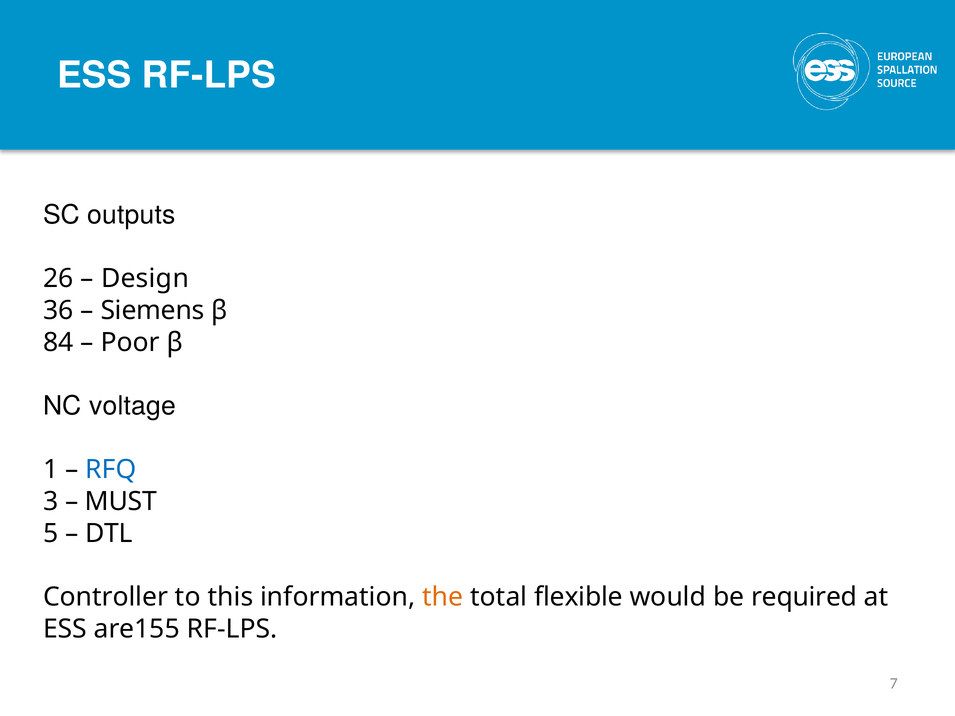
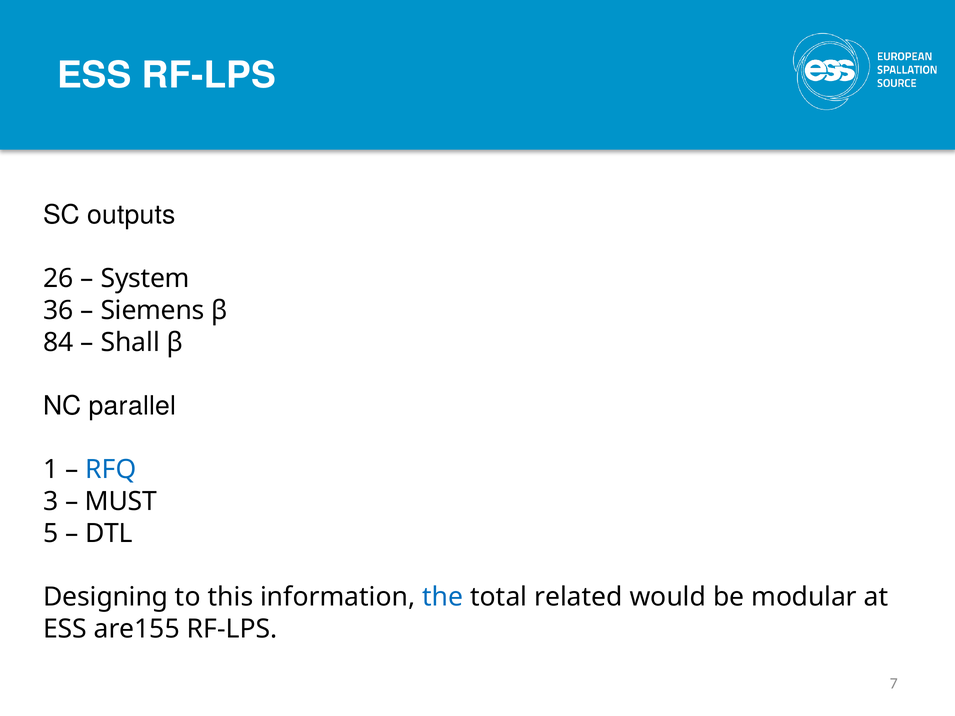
Design: Design -> System
Poor: Poor -> Shall
voltage: voltage -> parallel
Controller: Controller -> Designing
the colour: orange -> blue
flexible: flexible -> related
required: required -> modular
